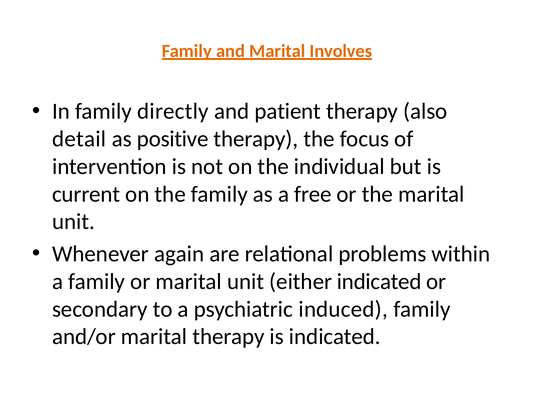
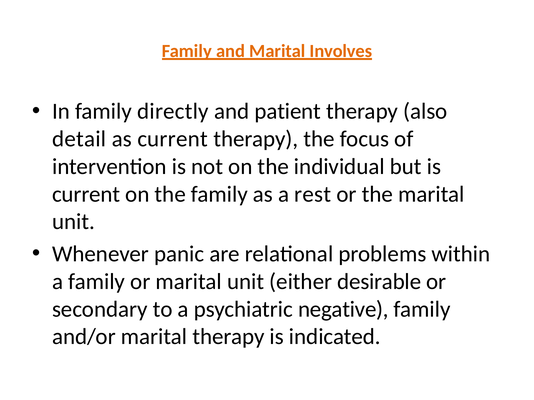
as positive: positive -> current
free: free -> rest
again: again -> panic
either indicated: indicated -> desirable
induced: induced -> negative
